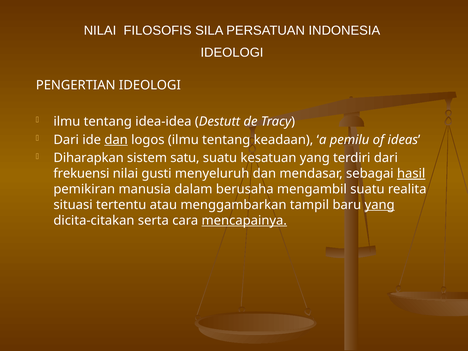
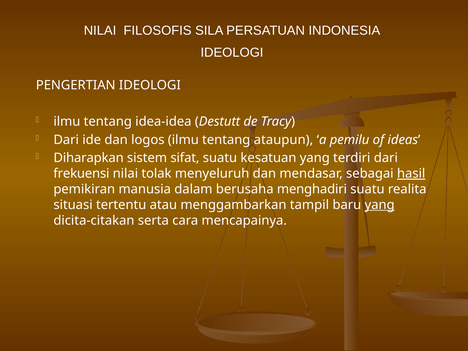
dan at (116, 140) underline: present -> none
keadaan: keadaan -> ataupun
satu: satu -> sifat
gusti: gusti -> tolak
mengambil: mengambil -> menghadiri
mencapainya underline: present -> none
